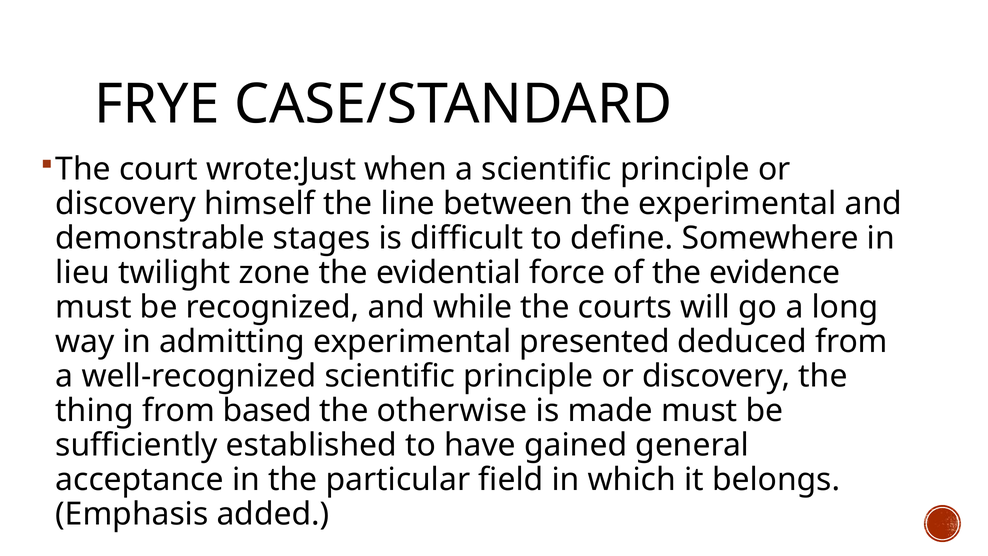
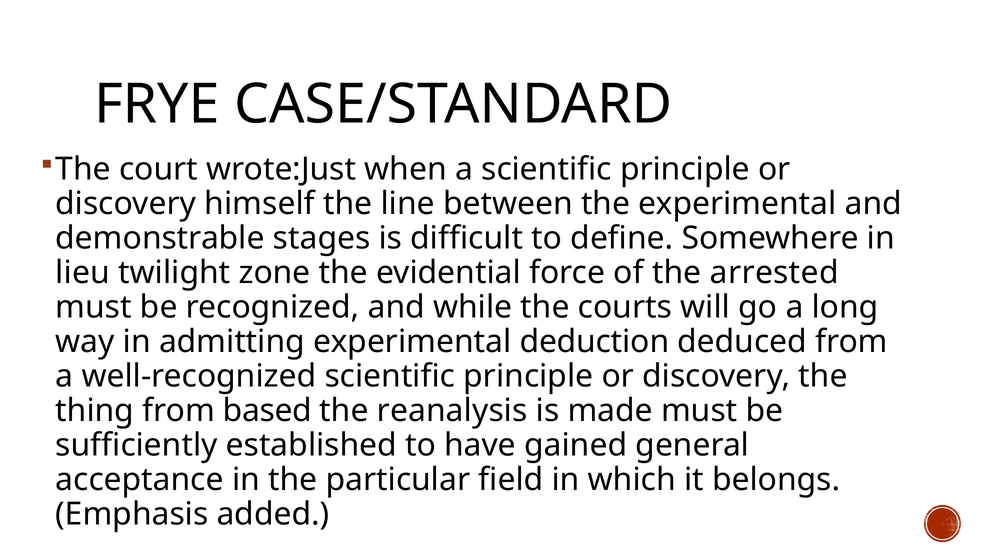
evidence: evidence -> arrested
presented: presented -> deduction
otherwise: otherwise -> reanalysis
